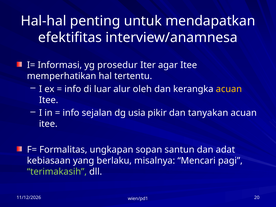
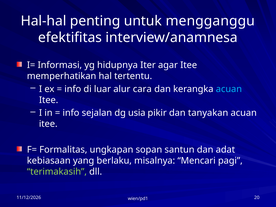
mendapatkan: mendapatkan -> mengganggu
prosedur: prosedur -> hidupnya
oleh: oleh -> cara
acuan at (229, 89) colour: yellow -> light blue
